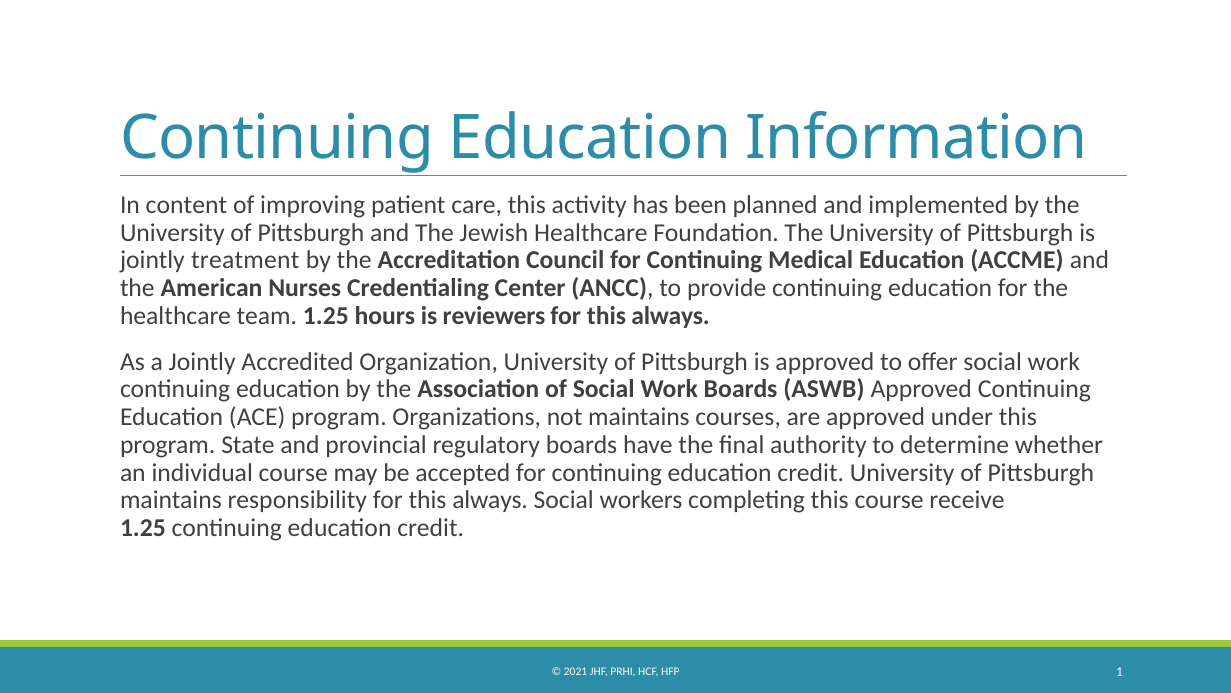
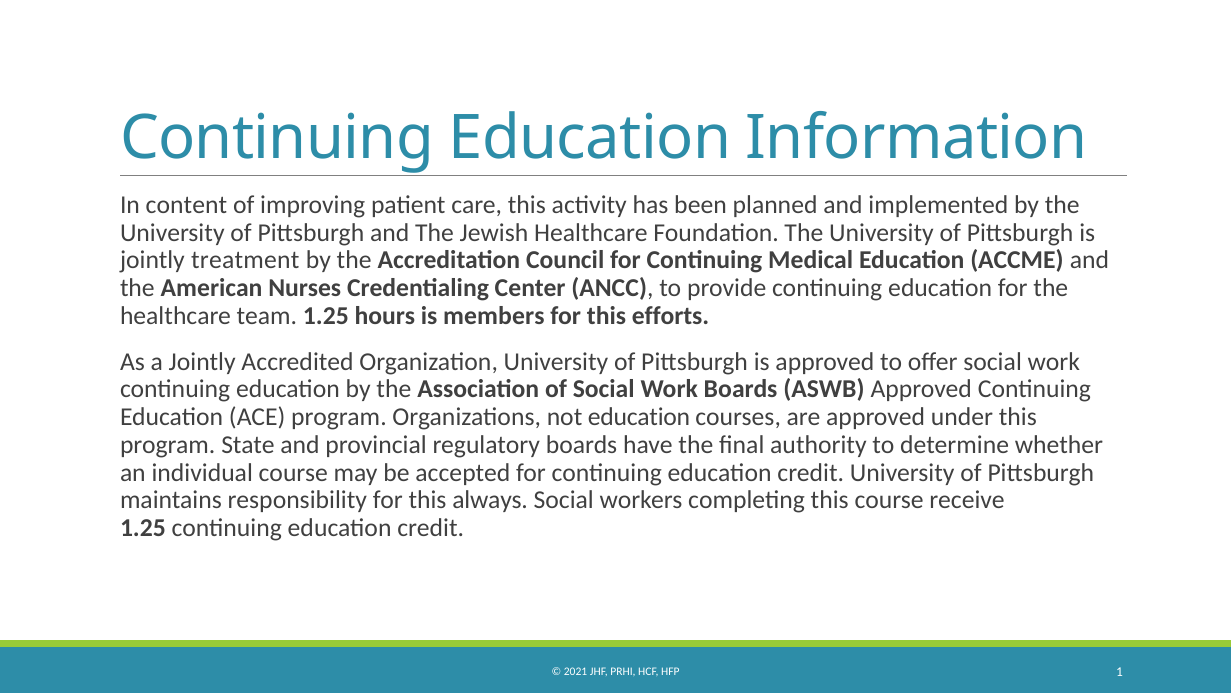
reviewers: reviewers -> members
always at (671, 316): always -> efforts
not maintains: maintains -> education
